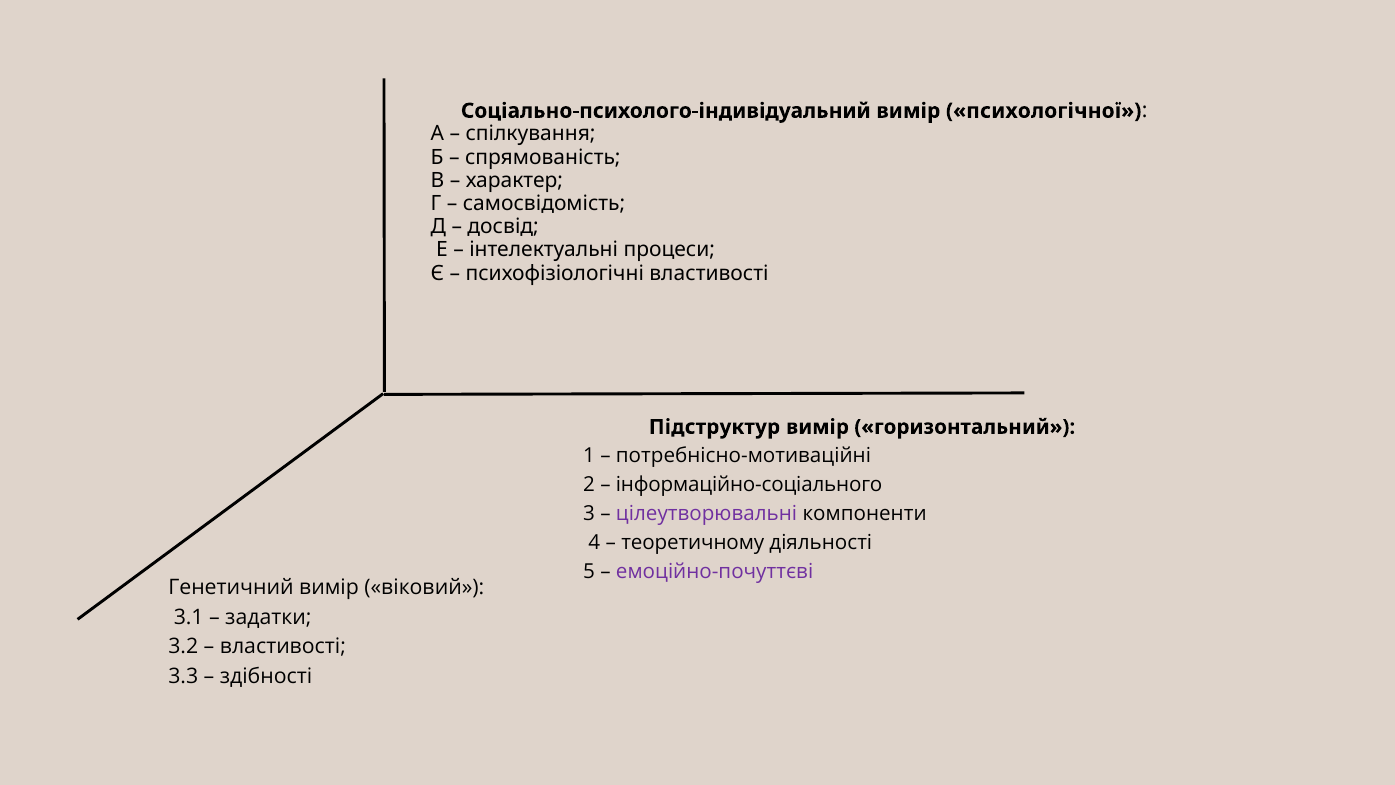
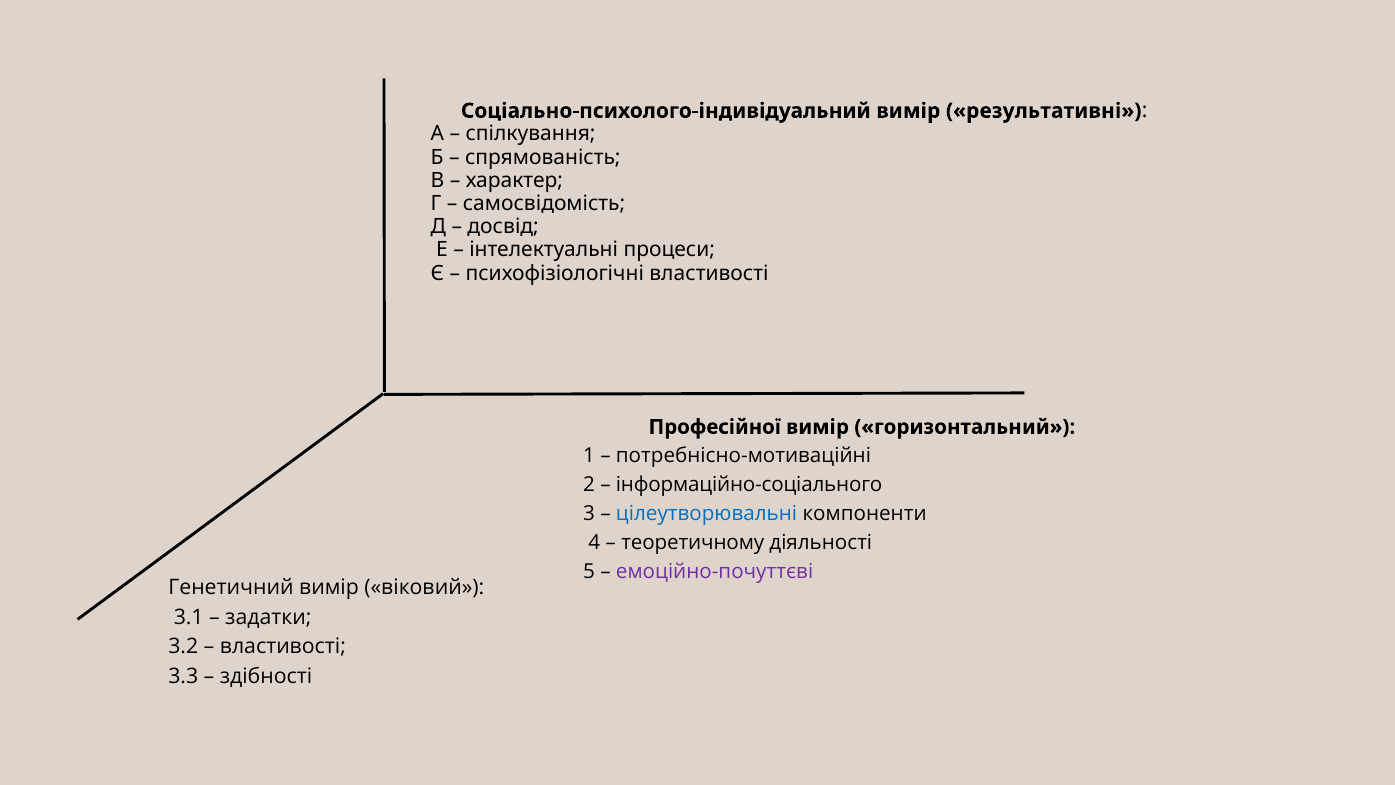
психологічної: психологічної -> результативні
Підструктур: Підструктур -> Професійної
цілеутворювальні colour: purple -> blue
